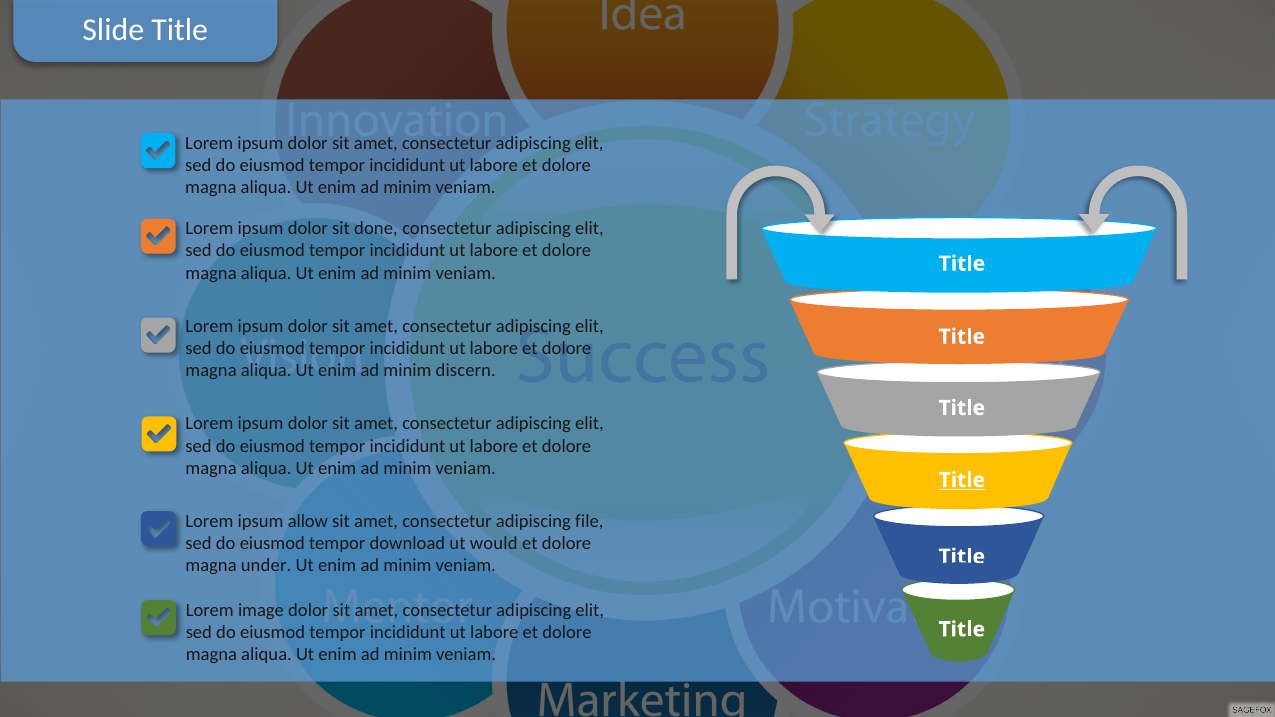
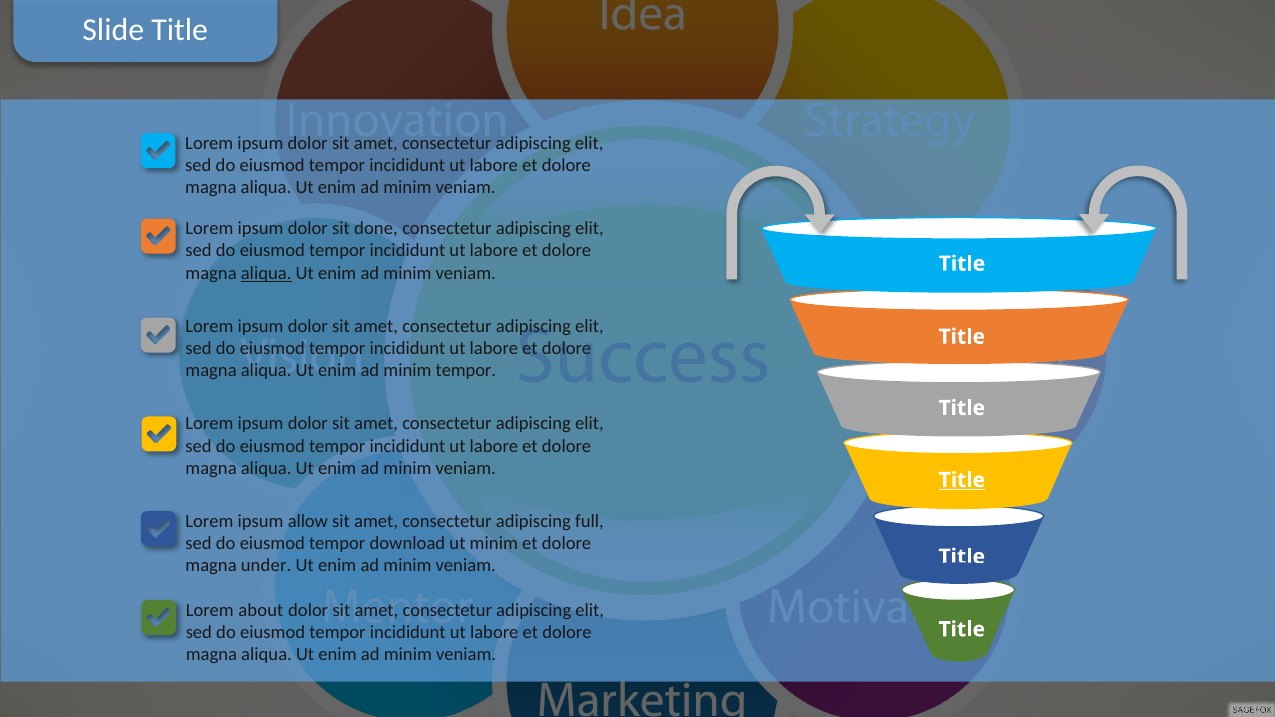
aliqua at (266, 273) underline: none -> present
minim discern: discern -> tempor
file: file -> full
ut would: would -> minim
image: image -> about
